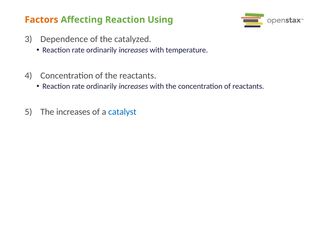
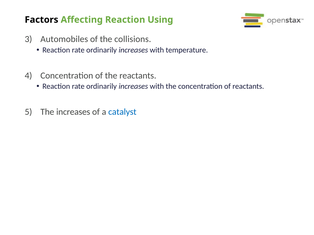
Factors colour: orange -> black
Dependence: Dependence -> Automobiles
catalyzed: catalyzed -> collisions
